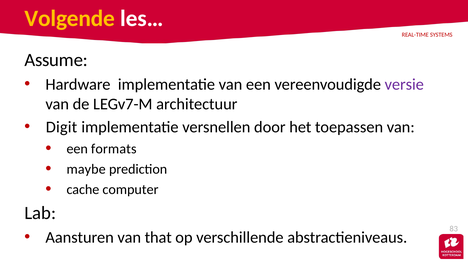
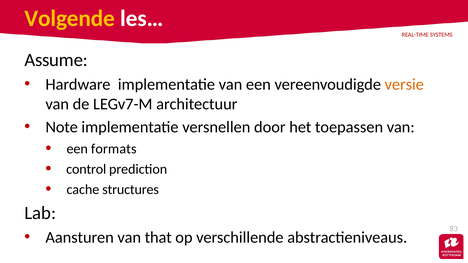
versie colour: purple -> orange
Digit: Digit -> Note
maybe: maybe -> control
computer: computer -> structures
